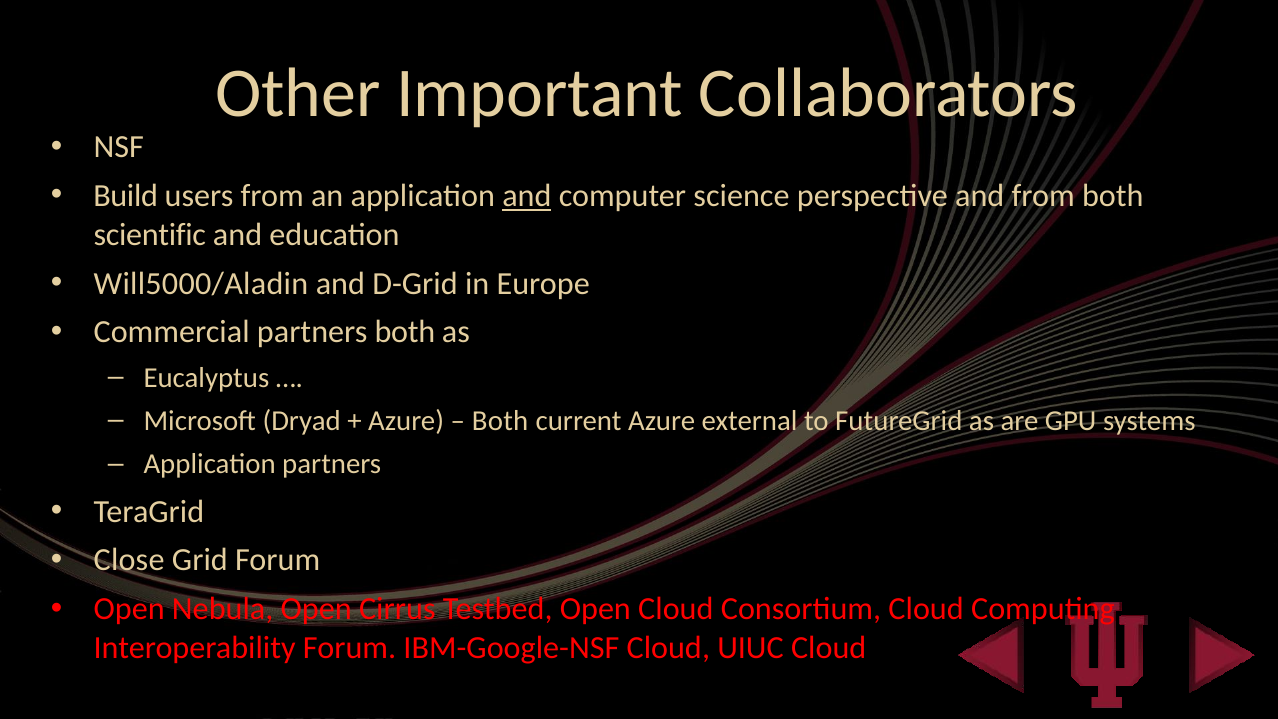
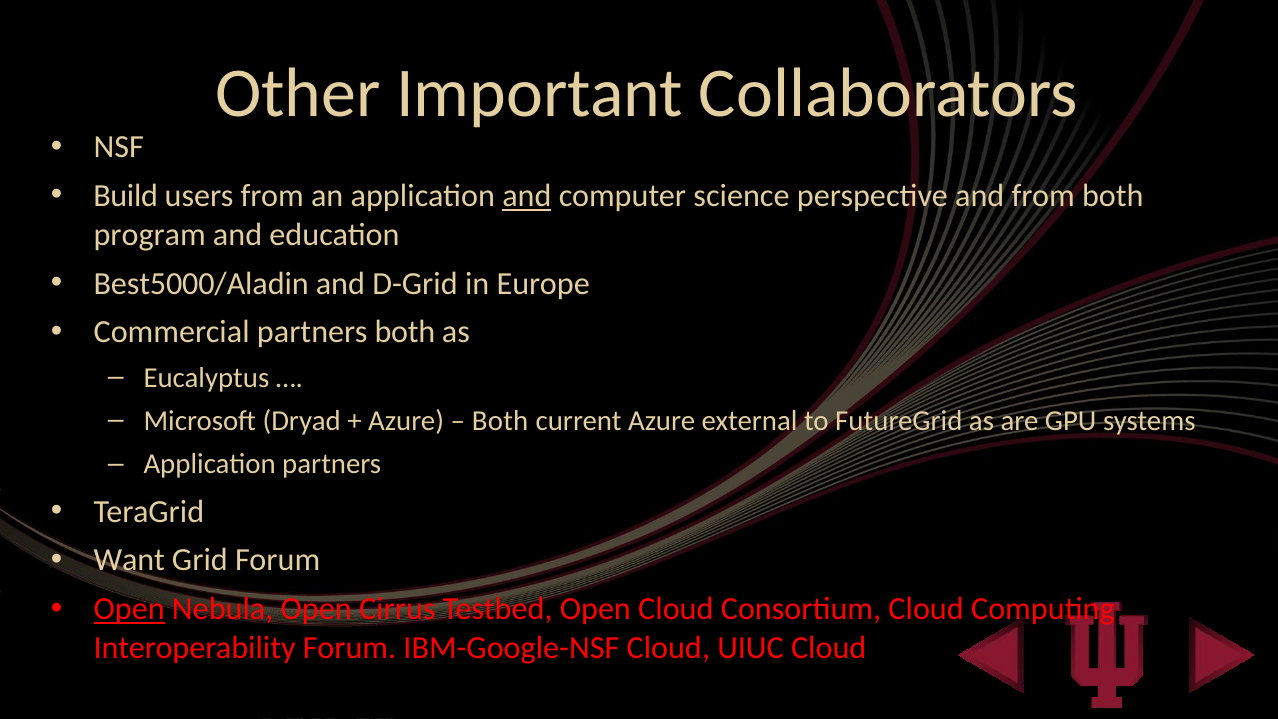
scientific: scientific -> program
Will5000/Aladin: Will5000/Aladin -> Best5000/Aladin
Close: Close -> Want
Open at (129, 609) underline: none -> present
